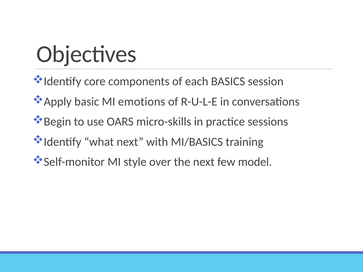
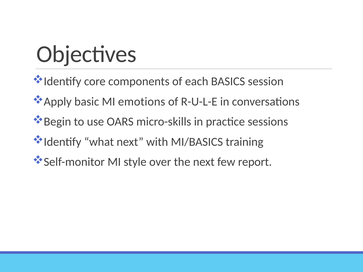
model: model -> report
